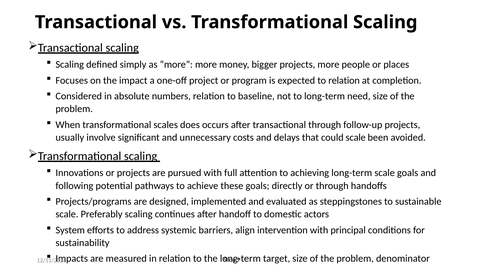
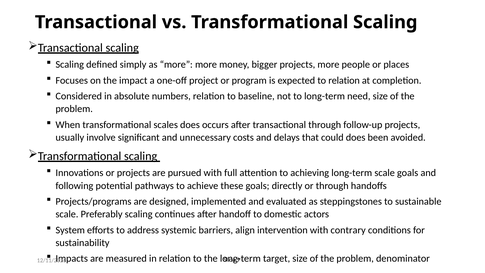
could scale: scale -> does
principal: principal -> contrary
